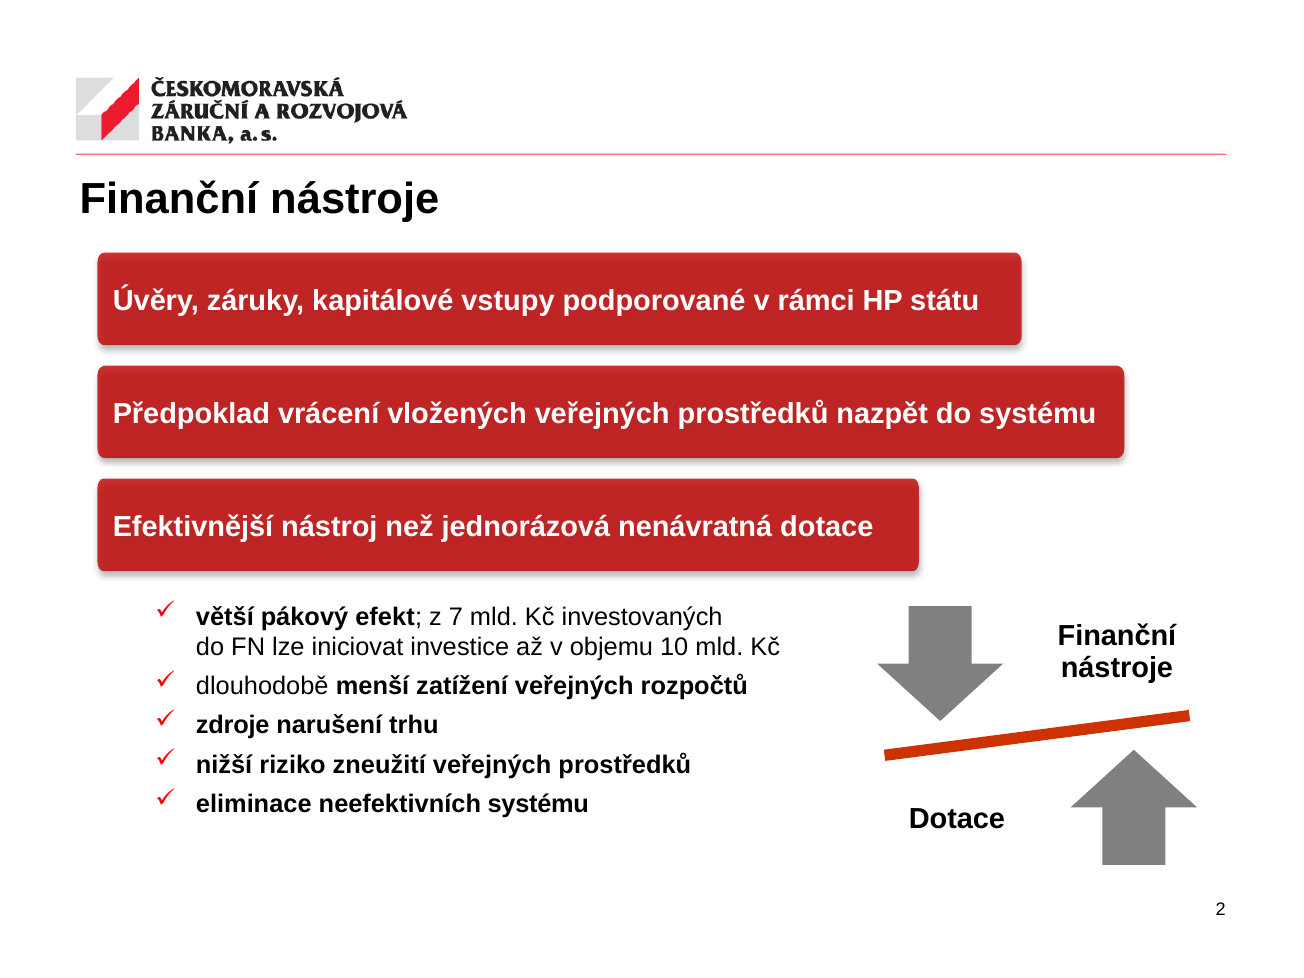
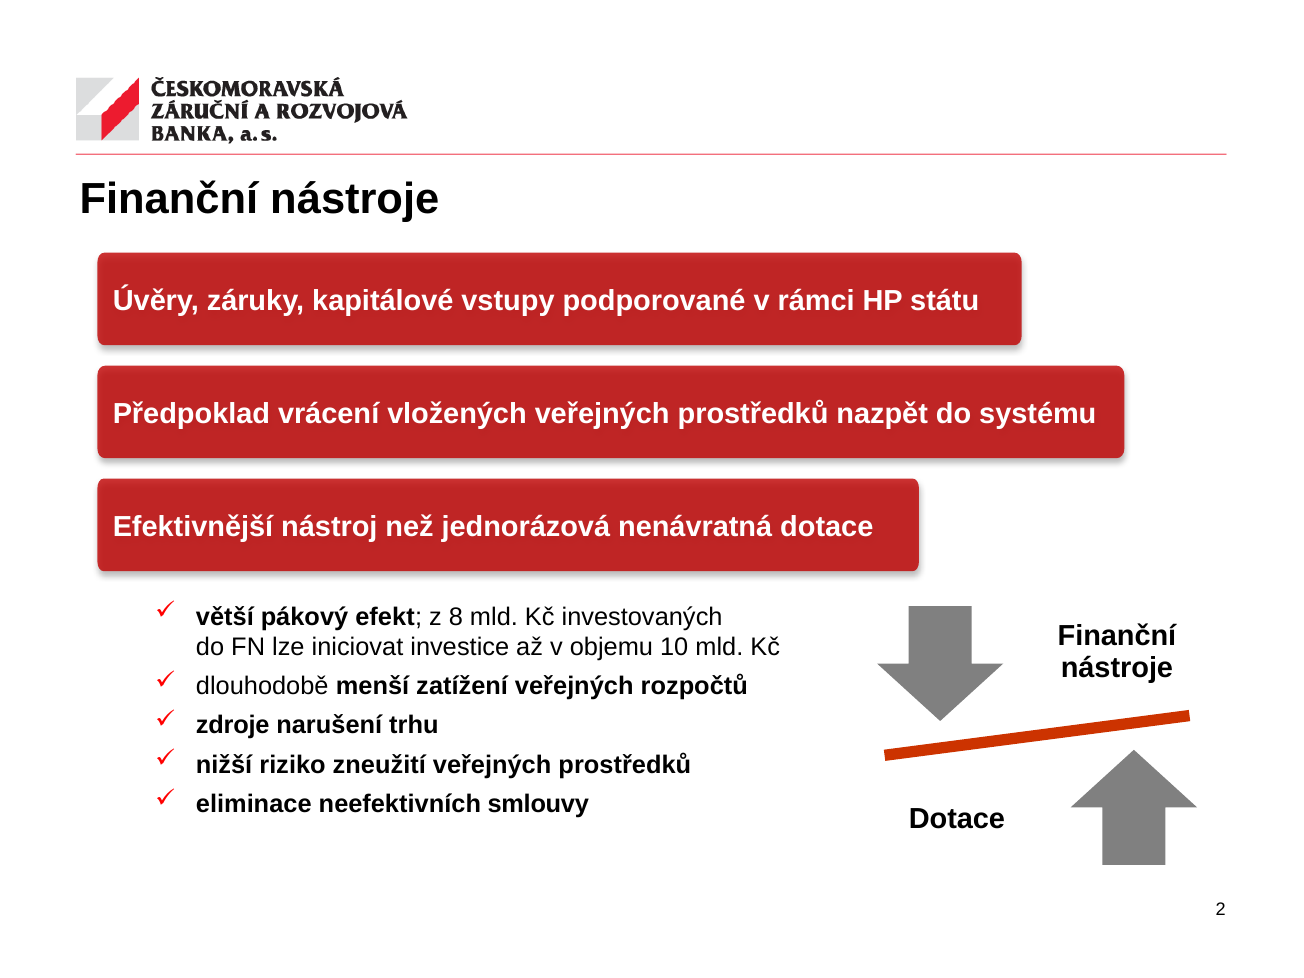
7: 7 -> 8
neefektivních systému: systému -> smlouvy
